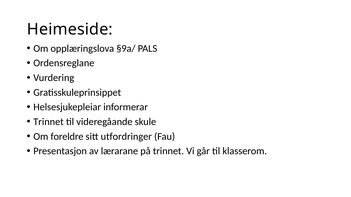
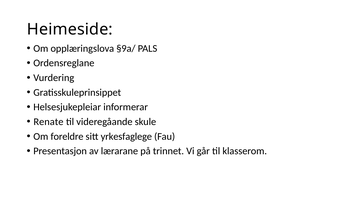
Trinnet at (49, 122): Trinnet -> Renate
utfordringer: utfordringer -> yrkesfaglege
